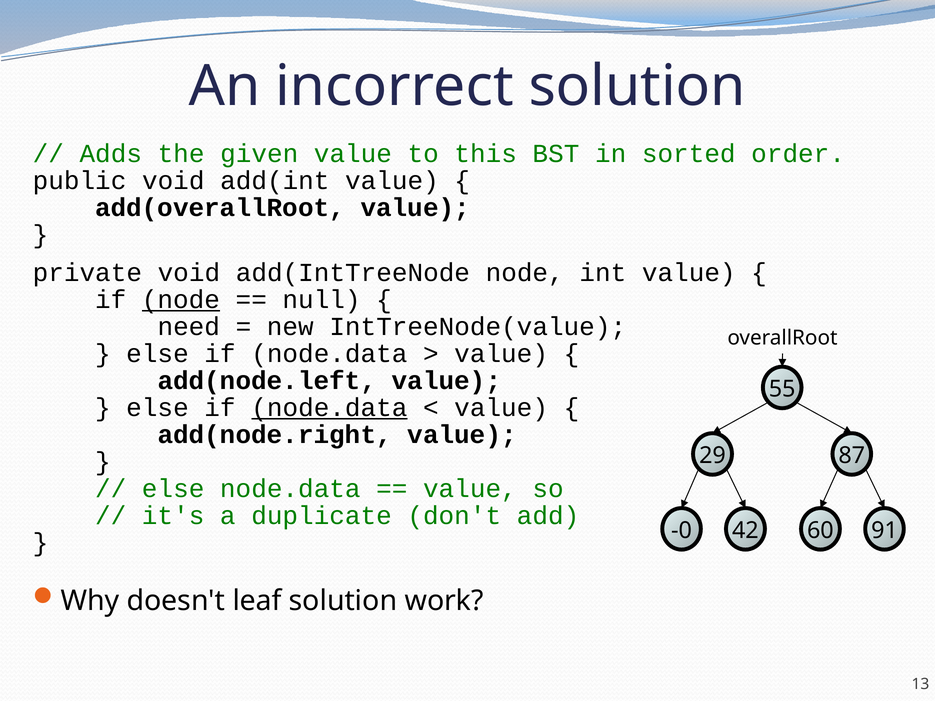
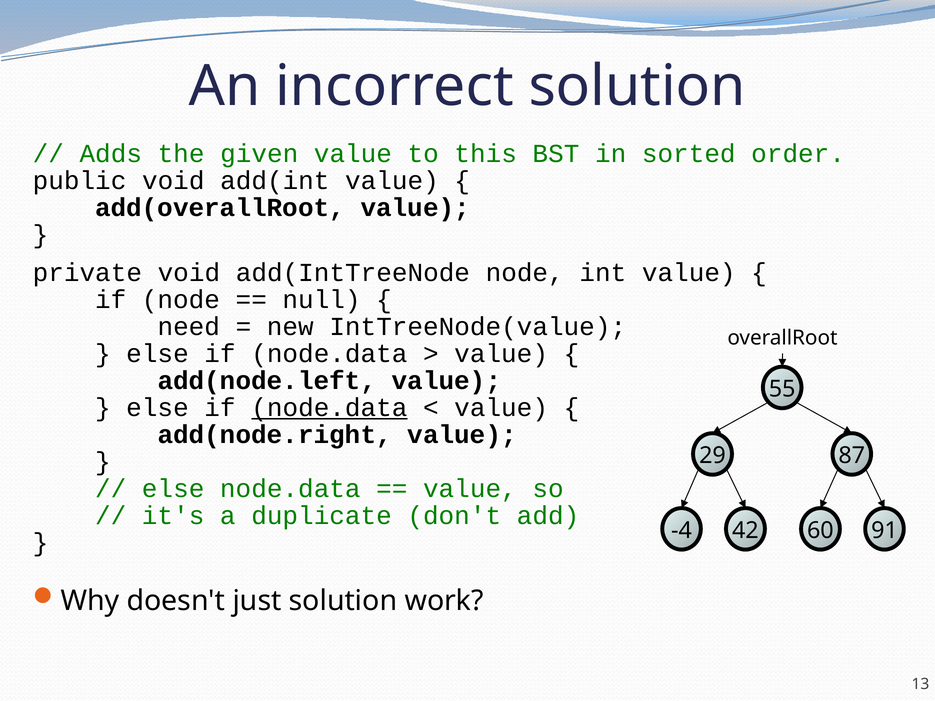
node at (181, 300) underline: present -> none
-0: -0 -> -4
leaf: leaf -> just
